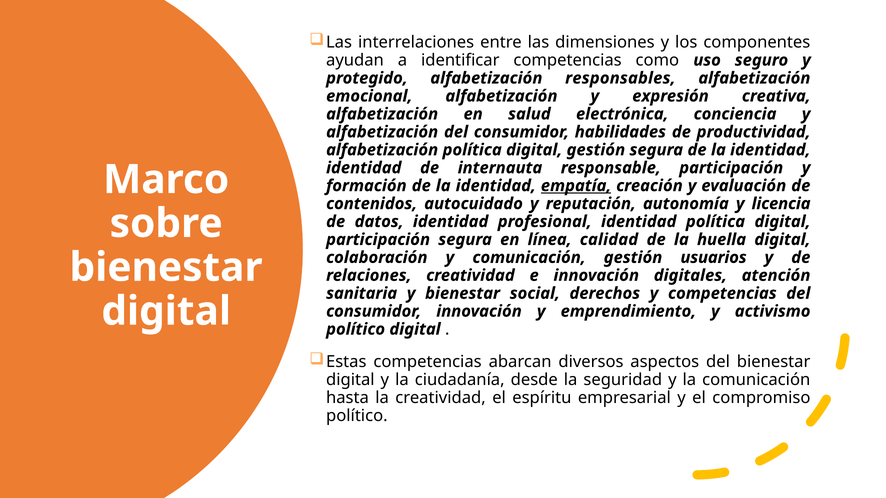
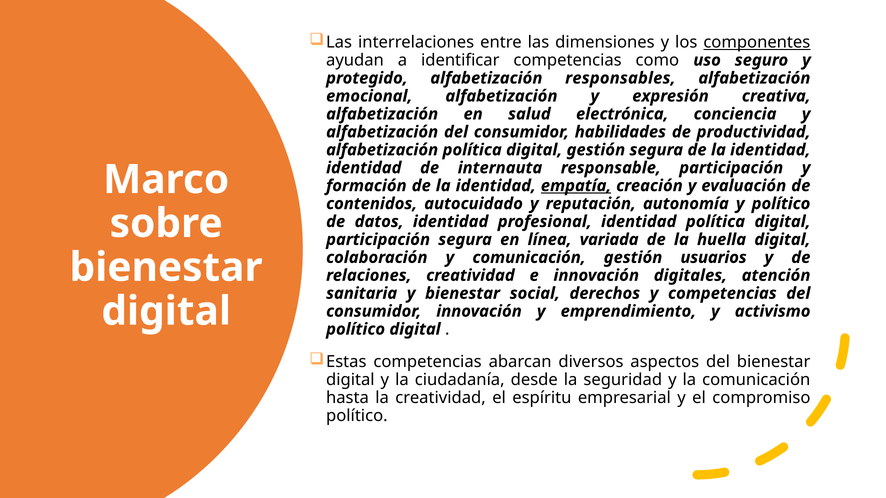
componentes underline: none -> present
y licencia: licencia -> político
calidad: calidad -> variada
